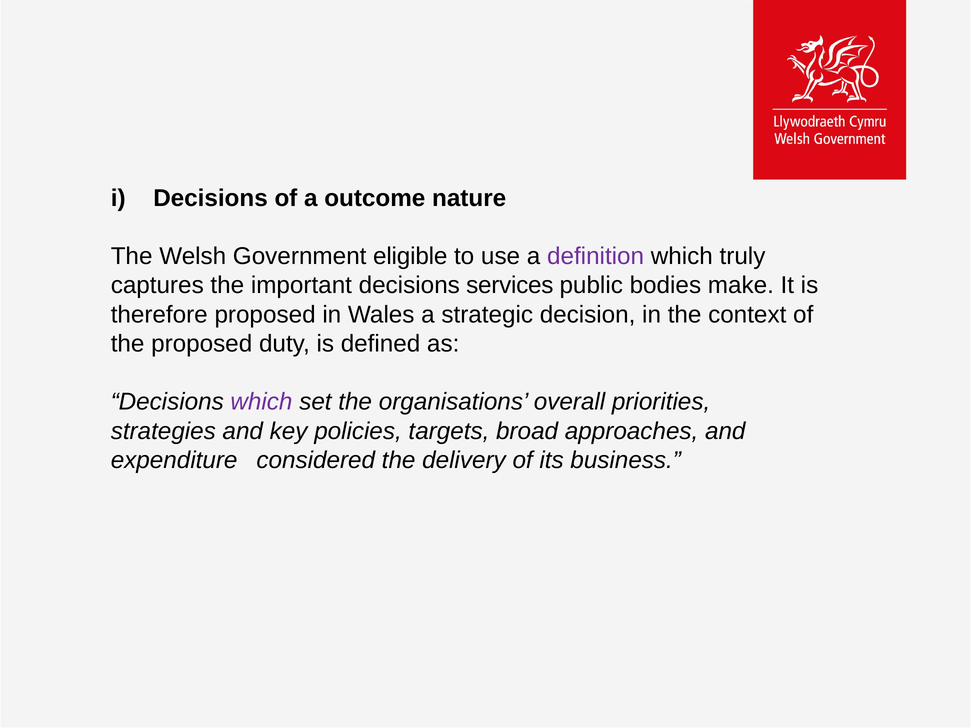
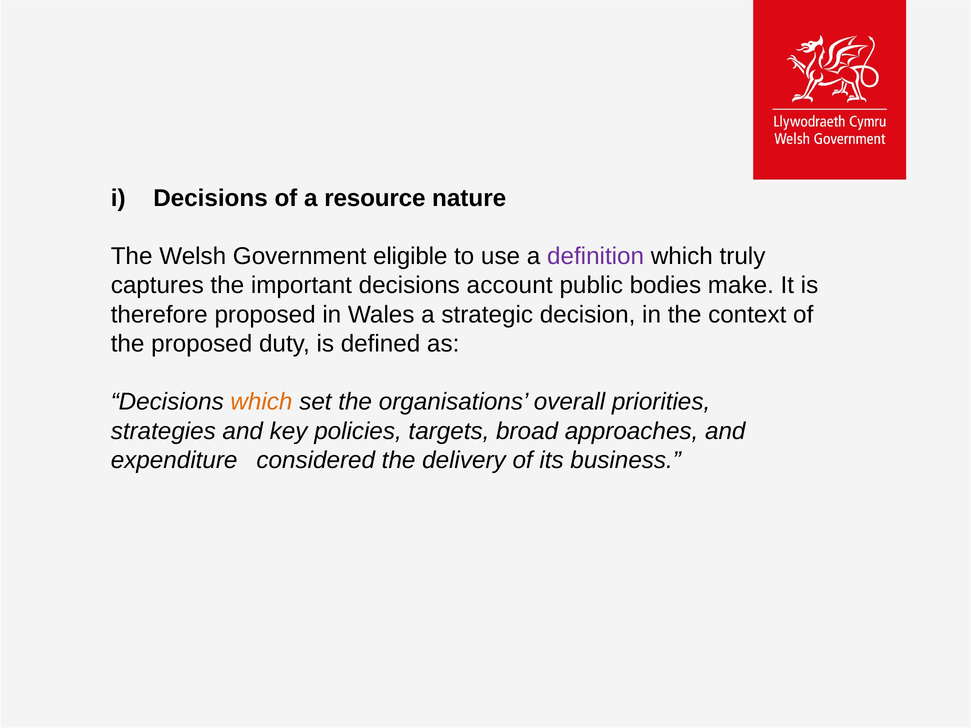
outcome: outcome -> resource
services: services -> account
which at (261, 402) colour: purple -> orange
